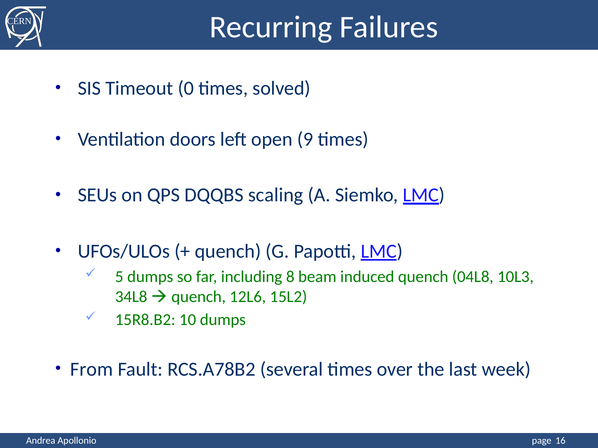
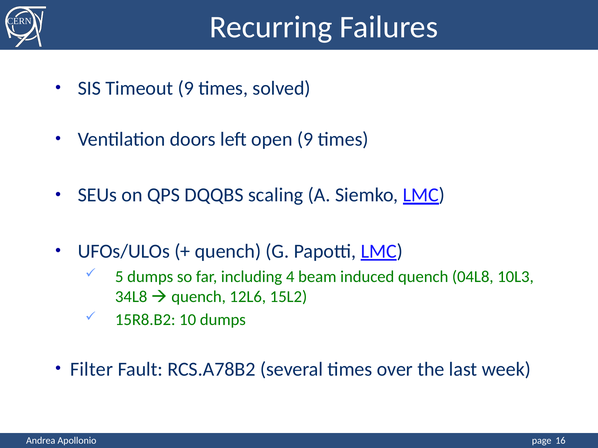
Timeout 0: 0 -> 9
8: 8 -> 4
From: From -> Filter
